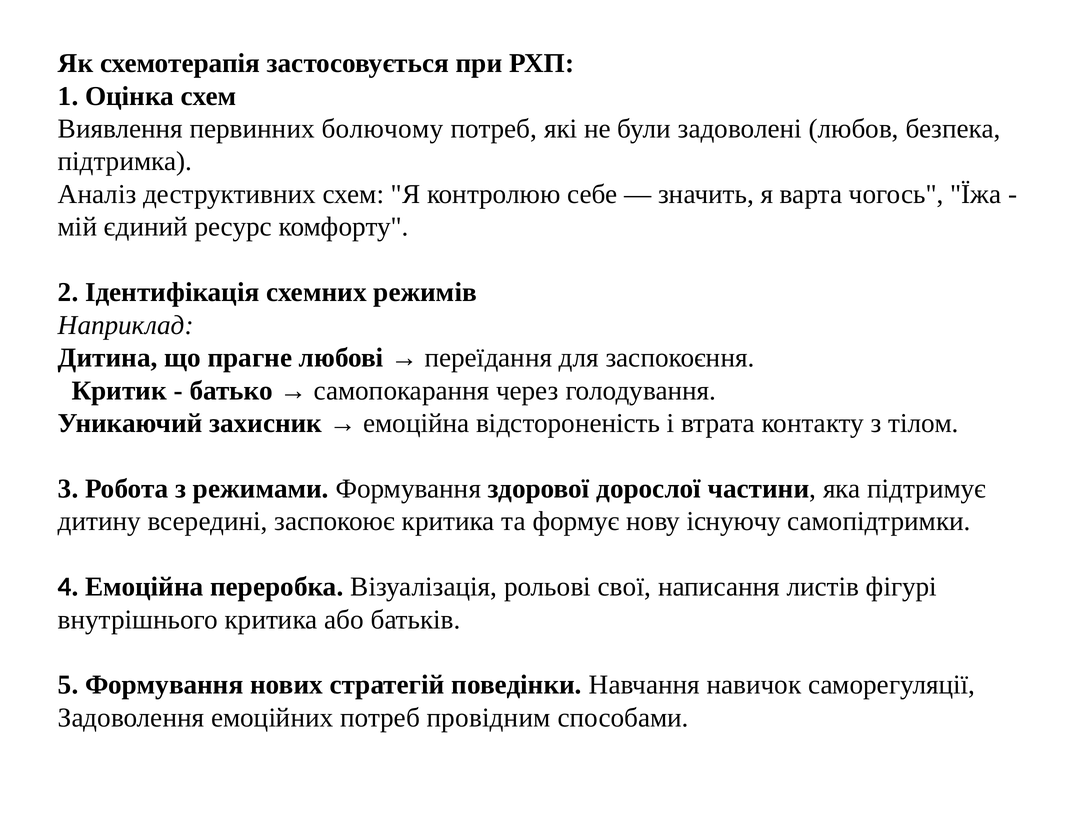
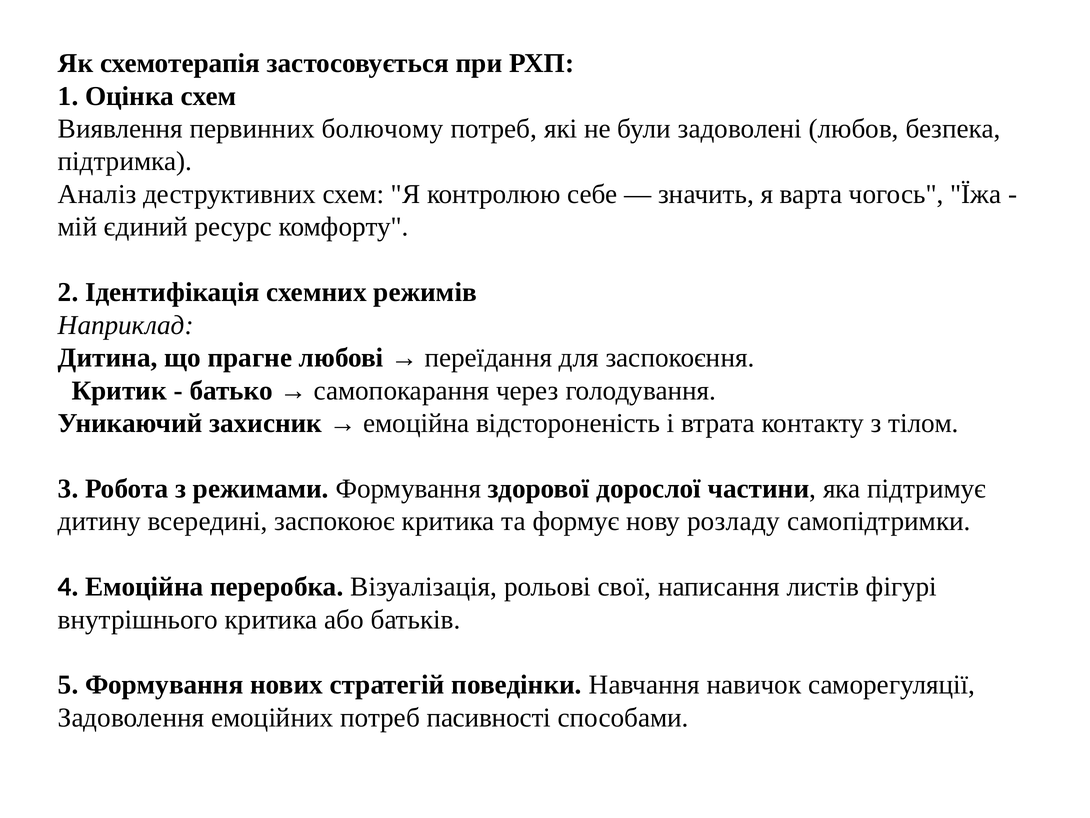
існуючу: існуючу -> розладу
провідним: провідним -> пасивності
